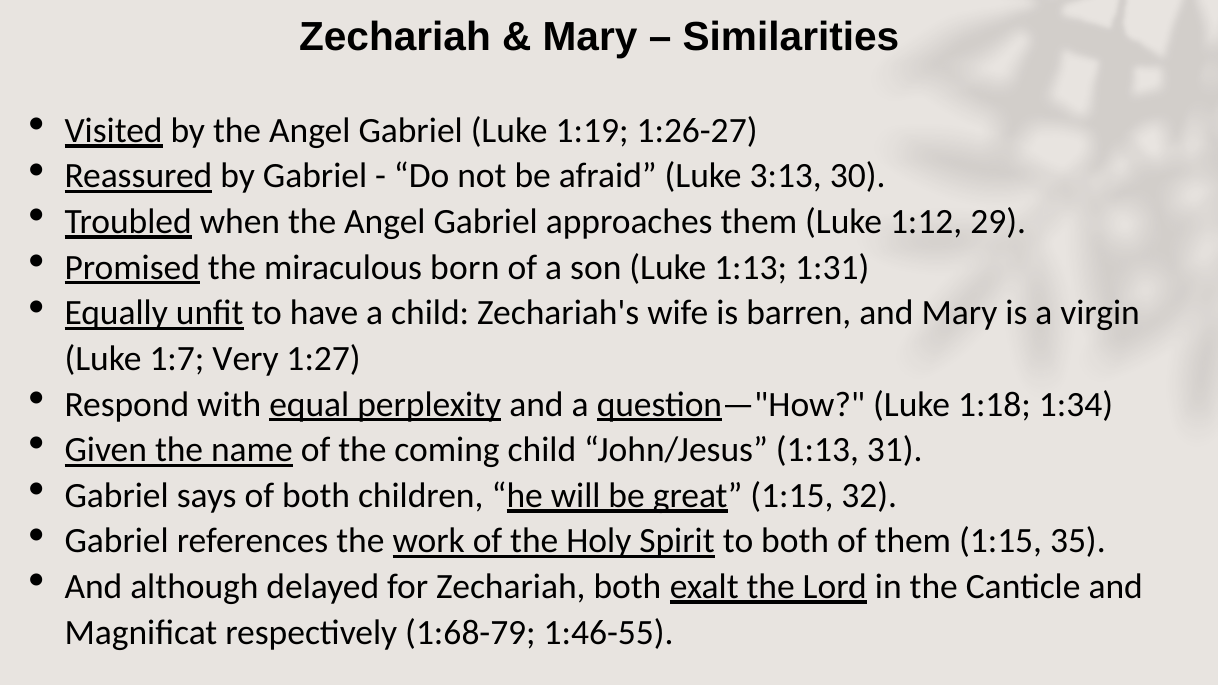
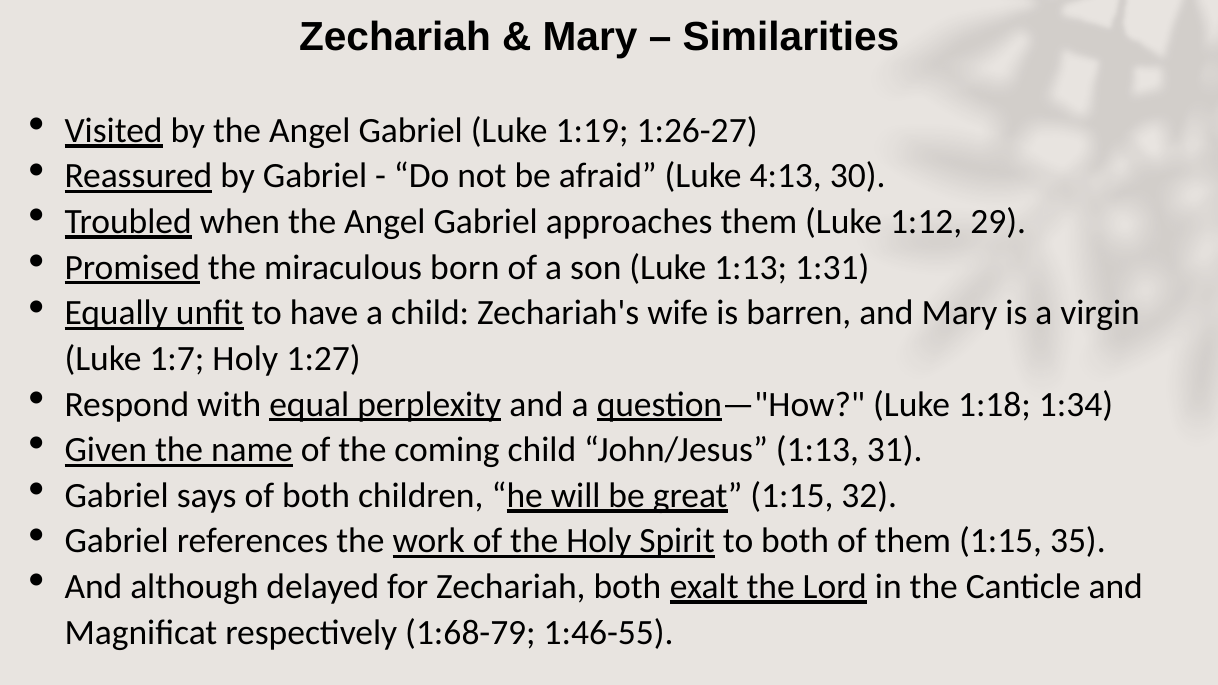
3:13: 3:13 -> 4:13
1:7 Very: Very -> Holy
